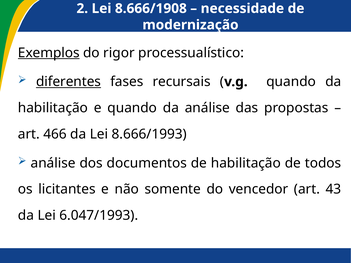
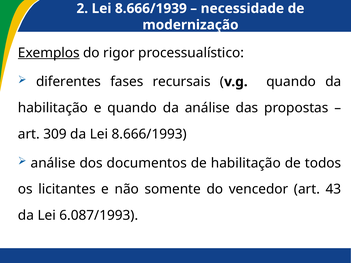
8.666/1908: 8.666/1908 -> 8.666/1939
diferentes underline: present -> none
466: 466 -> 309
6.047/1993: 6.047/1993 -> 6.087/1993
